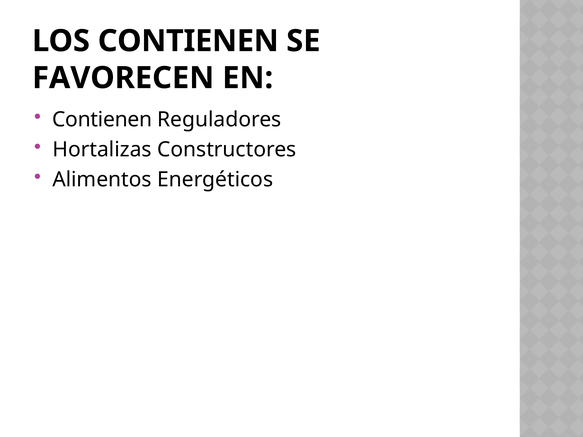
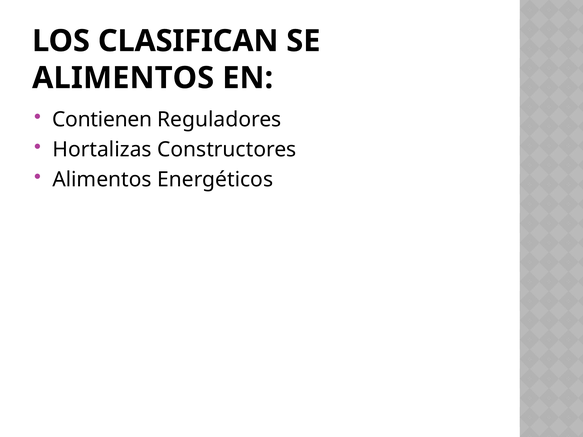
LOS CONTIENEN: CONTIENEN -> CLASIFICAN
FAVORECEN at (123, 78): FAVORECEN -> ALIMENTOS
